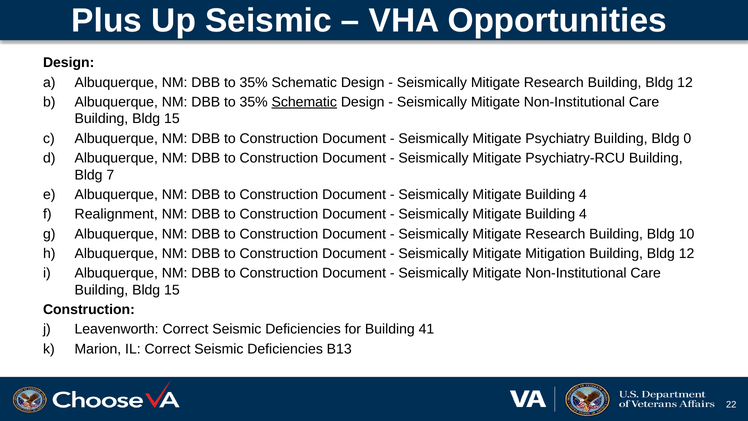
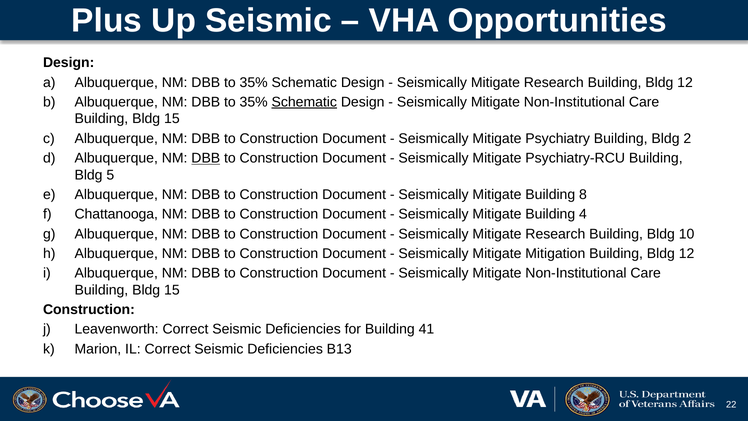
0: 0 -> 2
DBB at (206, 158) underline: none -> present
7: 7 -> 5
4 at (583, 195): 4 -> 8
Realignment: Realignment -> Chattanooga
